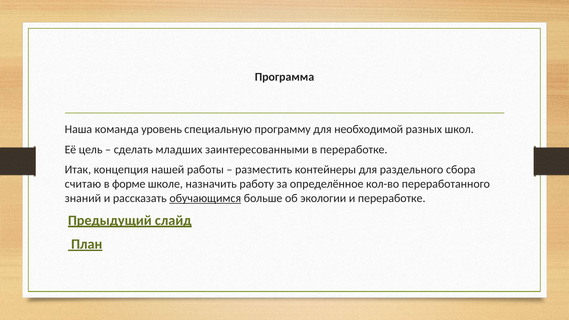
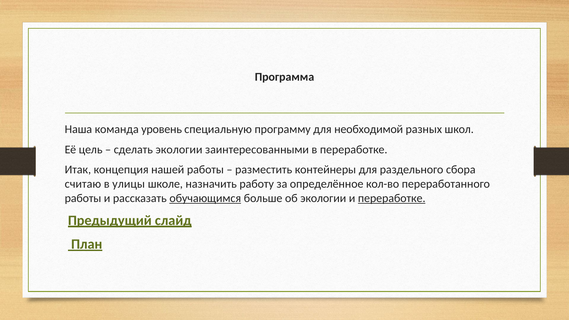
сделать младших: младших -> экологии
форме: форме -> улицы
знаний at (83, 198): знаний -> работы
переработке at (392, 198) underline: none -> present
